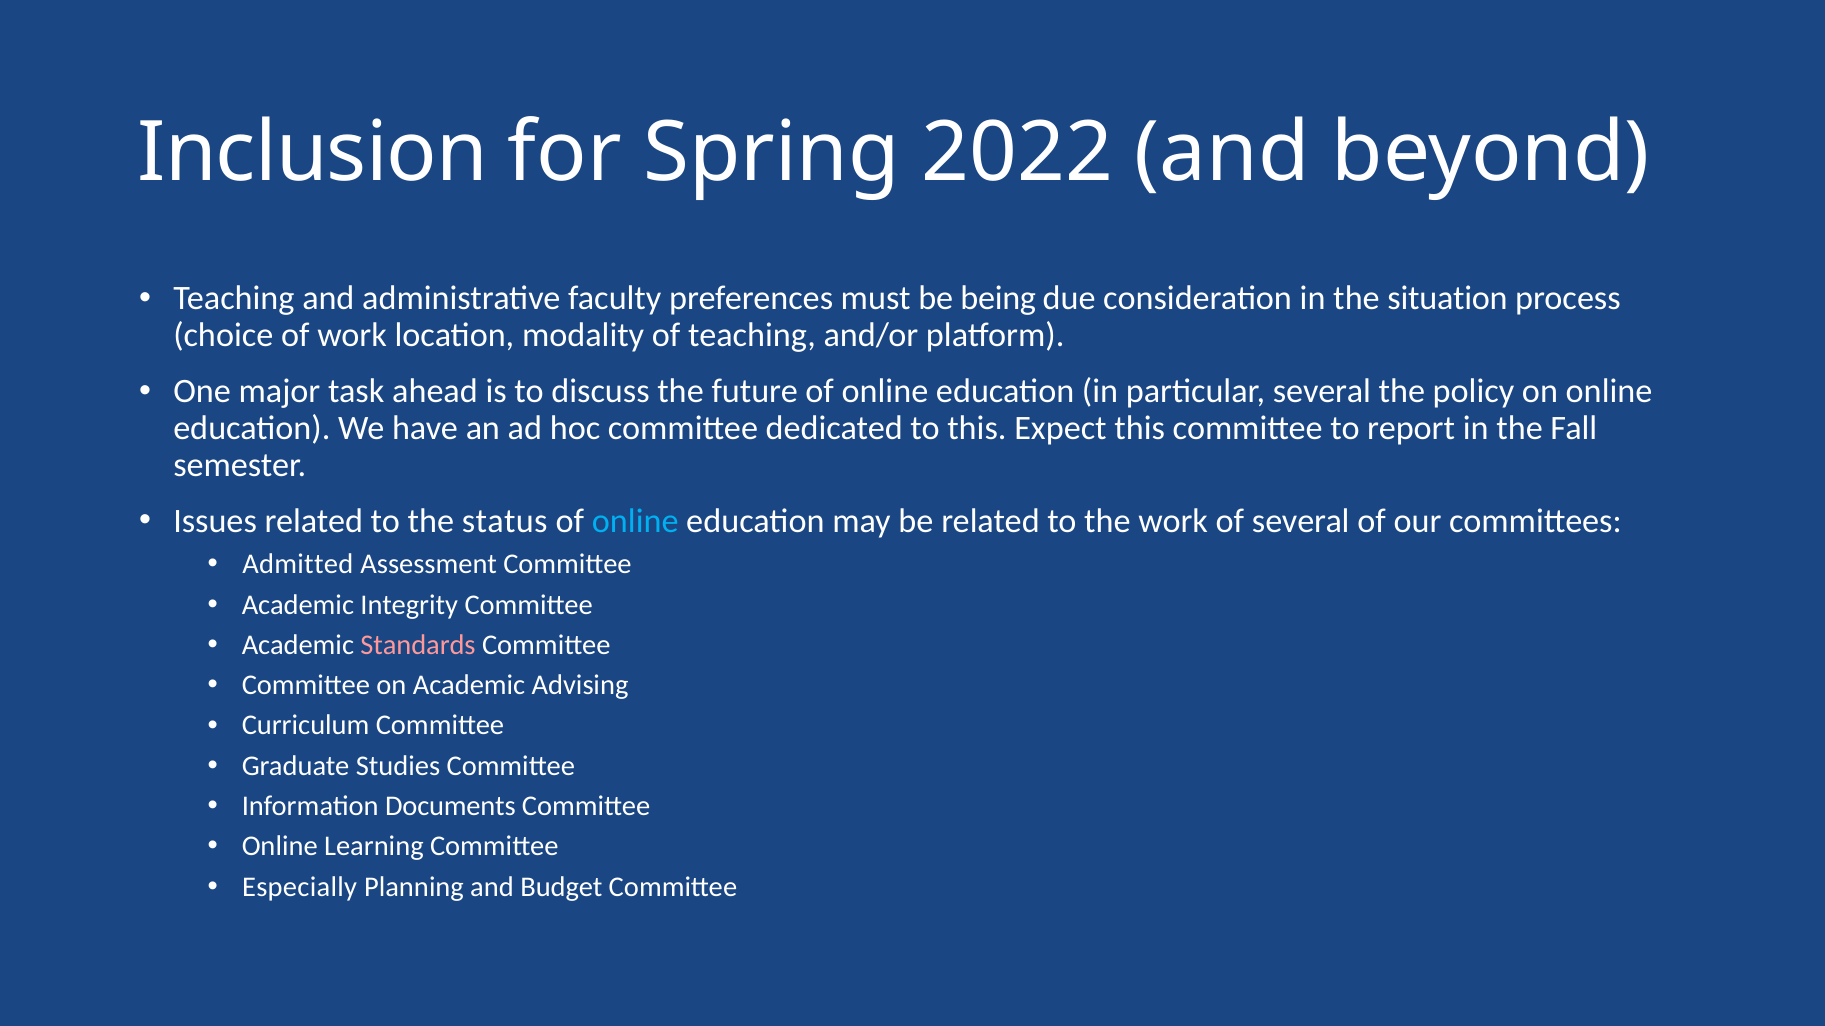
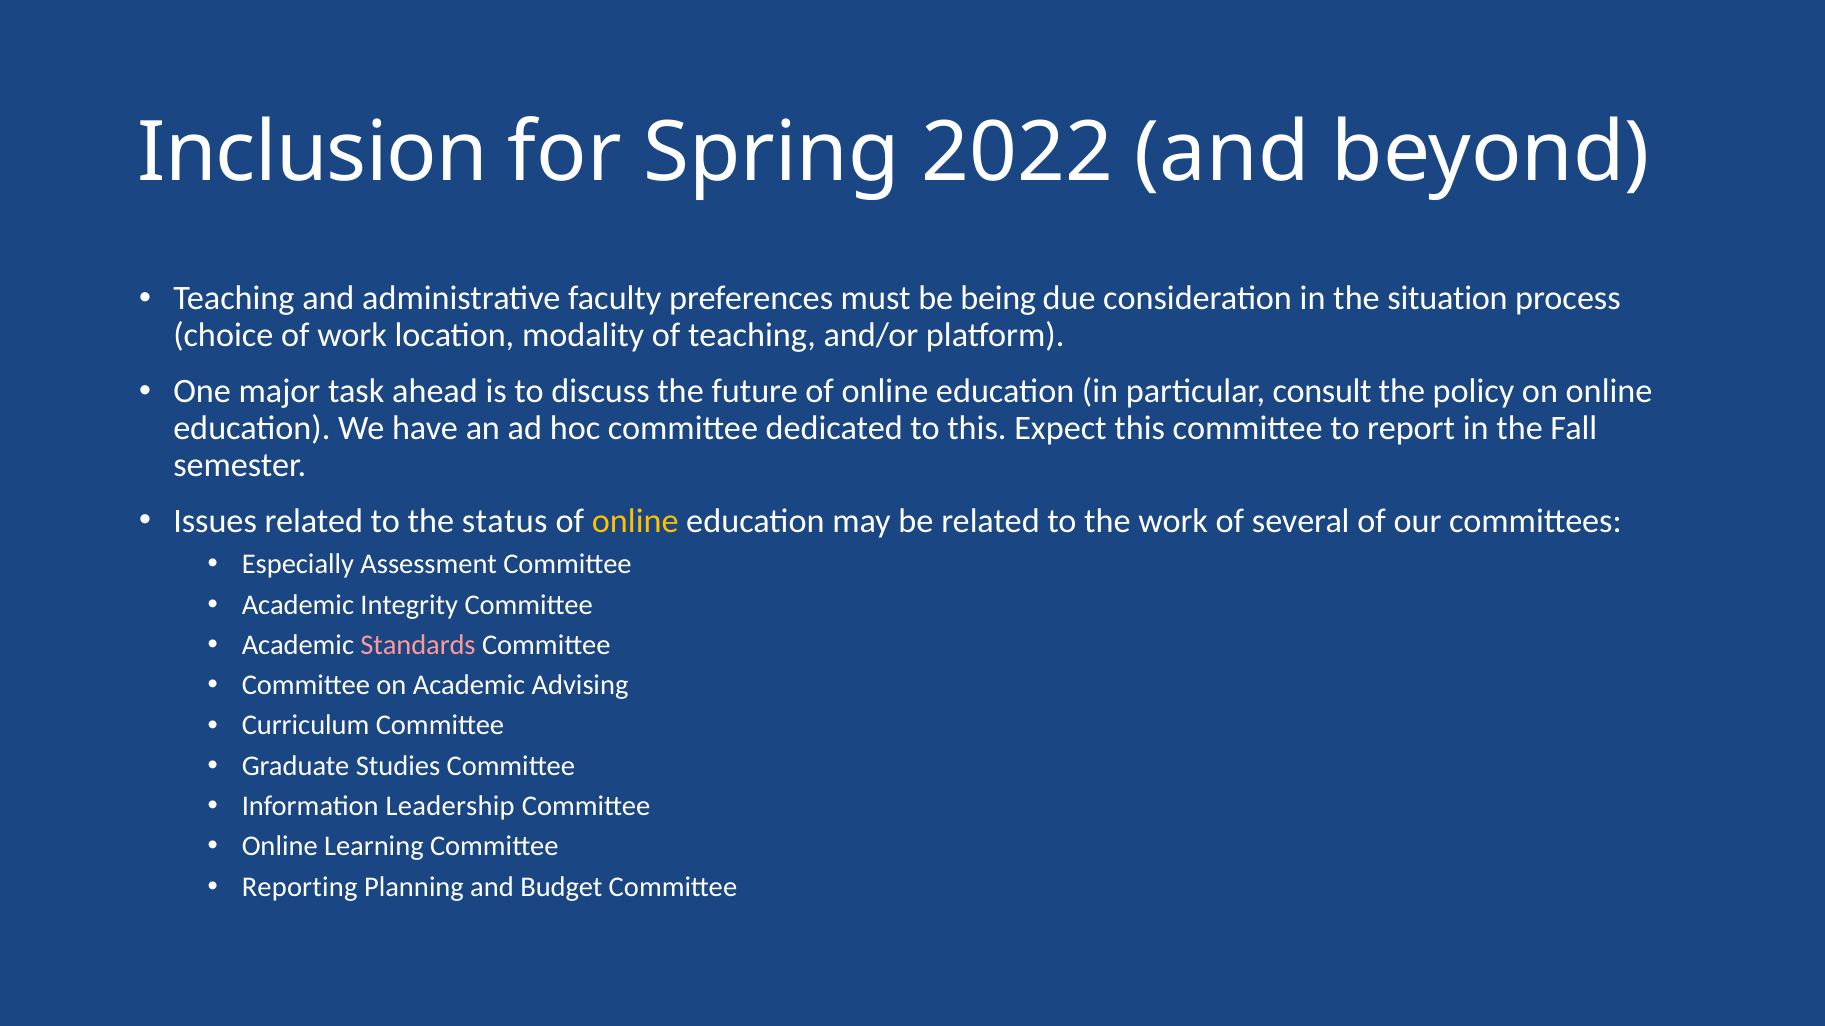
particular several: several -> consult
online at (635, 521) colour: light blue -> yellow
Admitted: Admitted -> Especially
Documents: Documents -> Leadership
Especially: Especially -> Reporting
